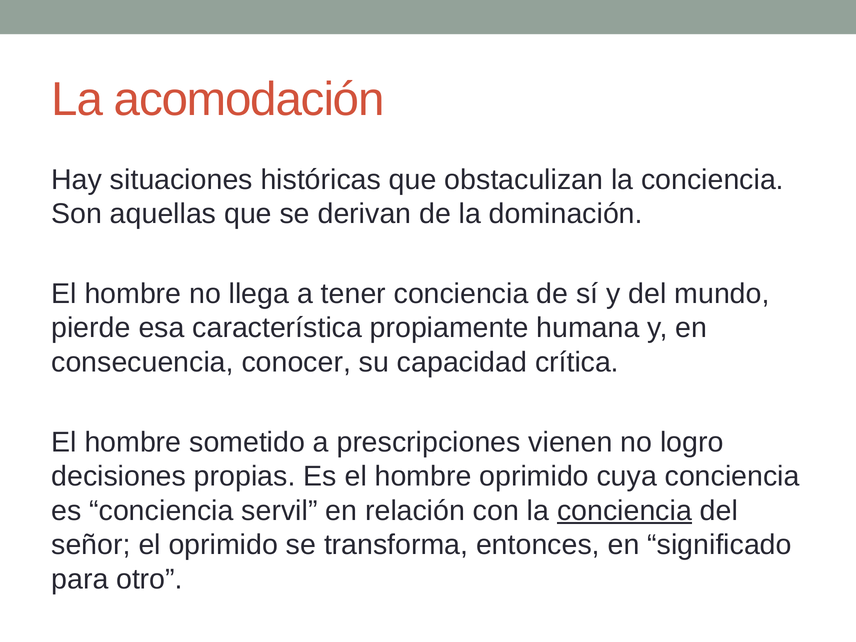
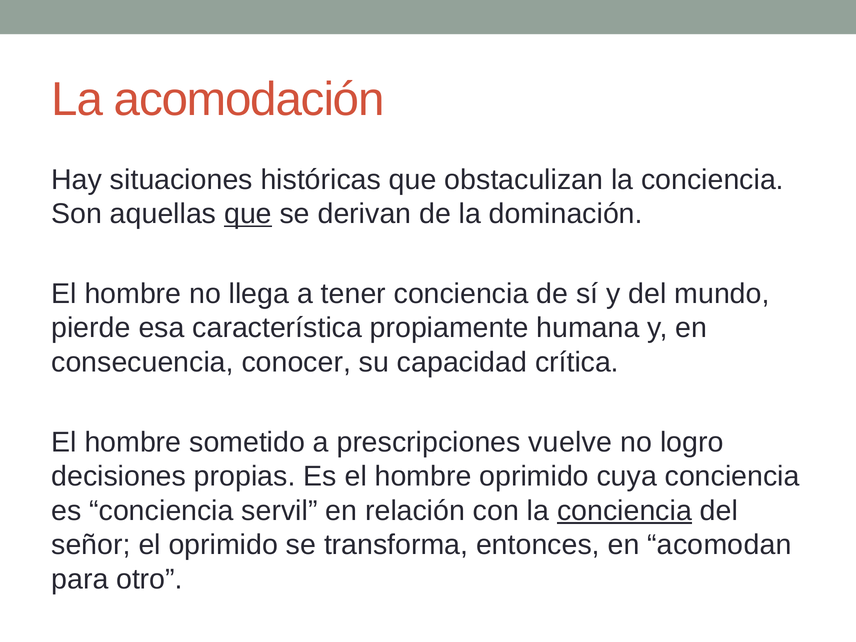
que at (248, 214) underline: none -> present
vienen: vienen -> vuelve
significado: significado -> acomodan
